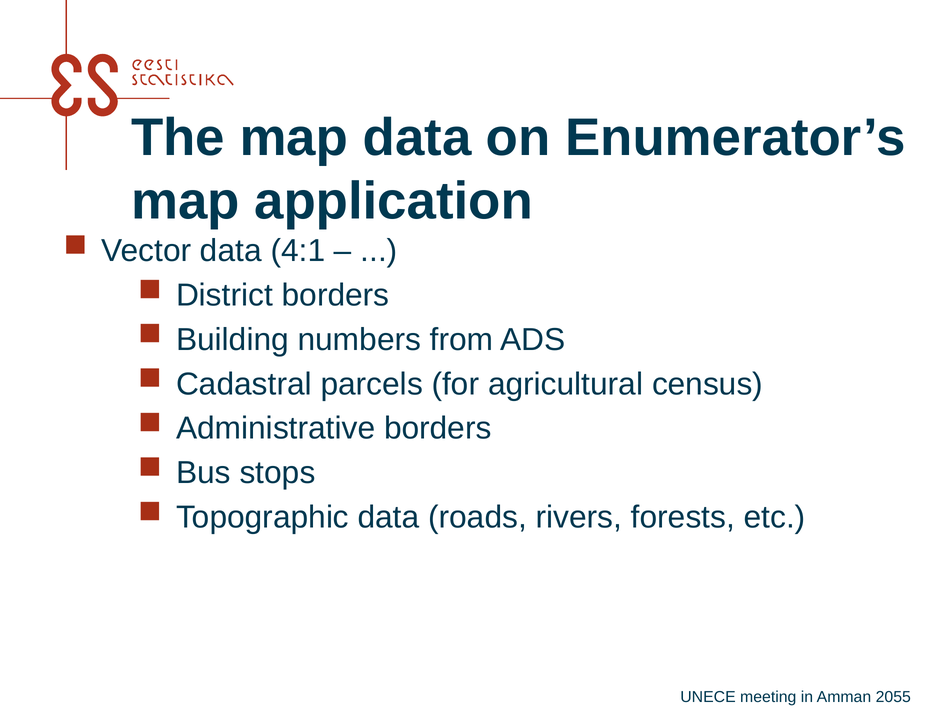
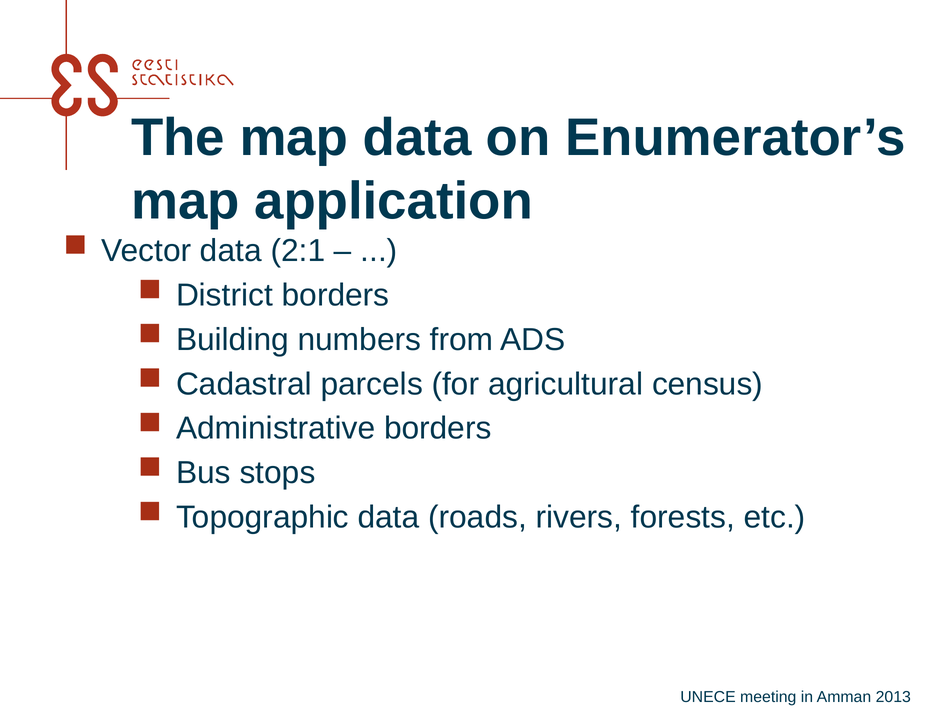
4:1: 4:1 -> 2:1
2055: 2055 -> 2013
